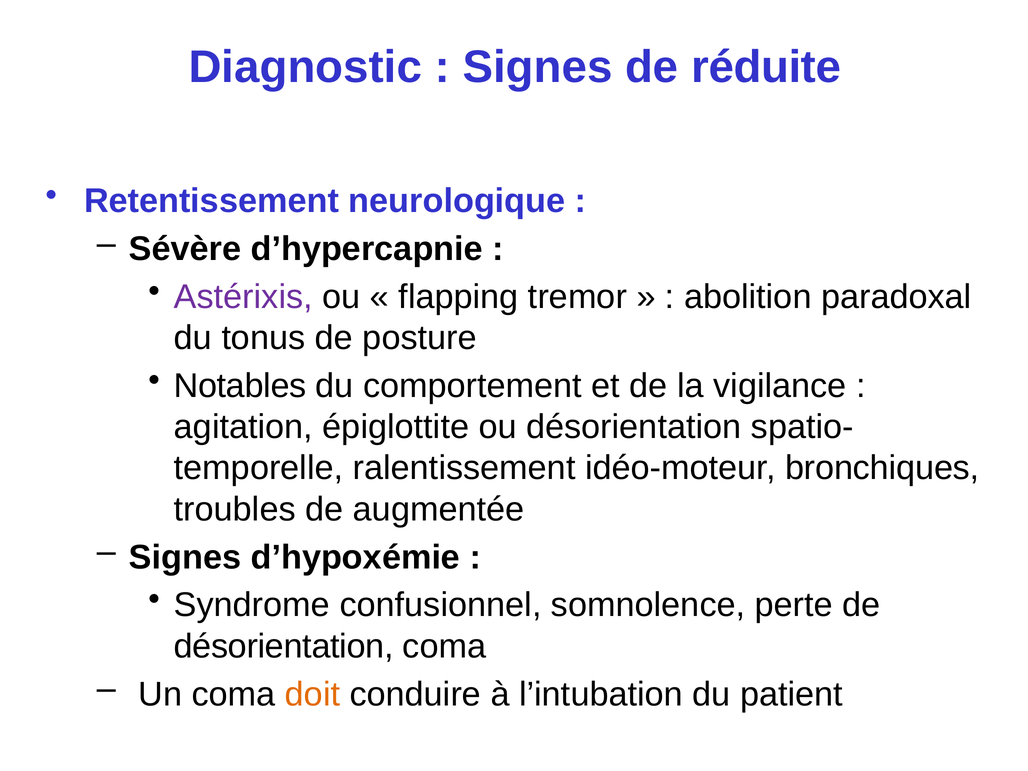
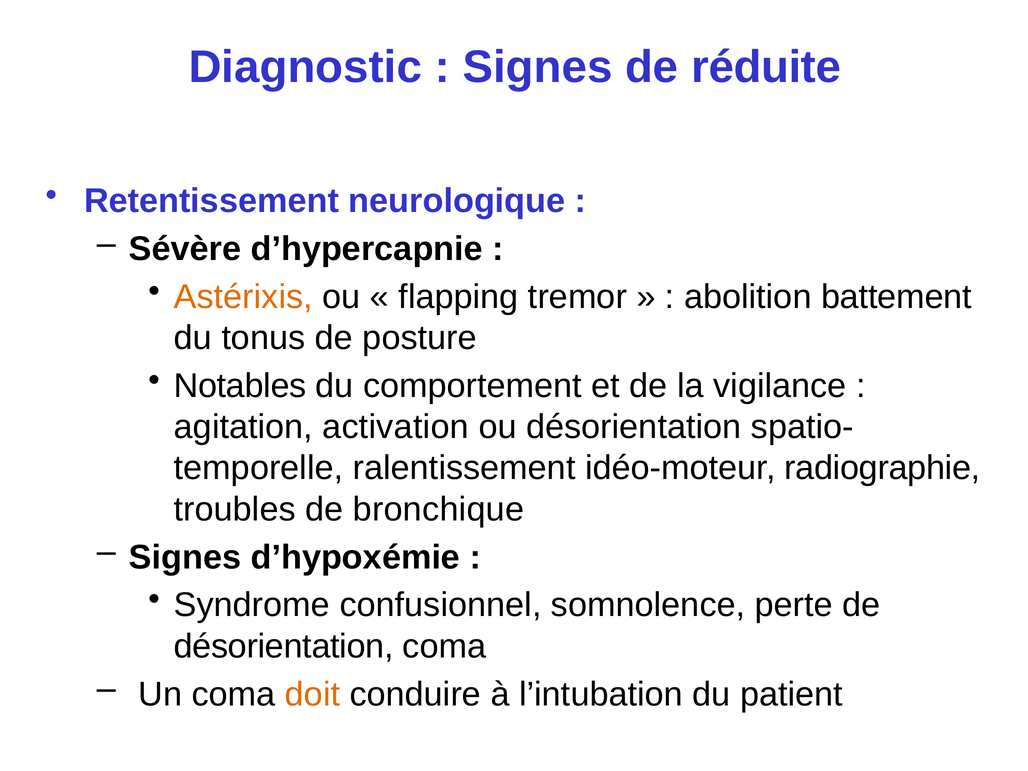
Astérixis colour: purple -> orange
paradoxal: paradoxal -> battement
épiglottite: épiglottite -> activation
bronchiques: bronchiques -> radiographie
augmentée: augmentée -> bronchique
